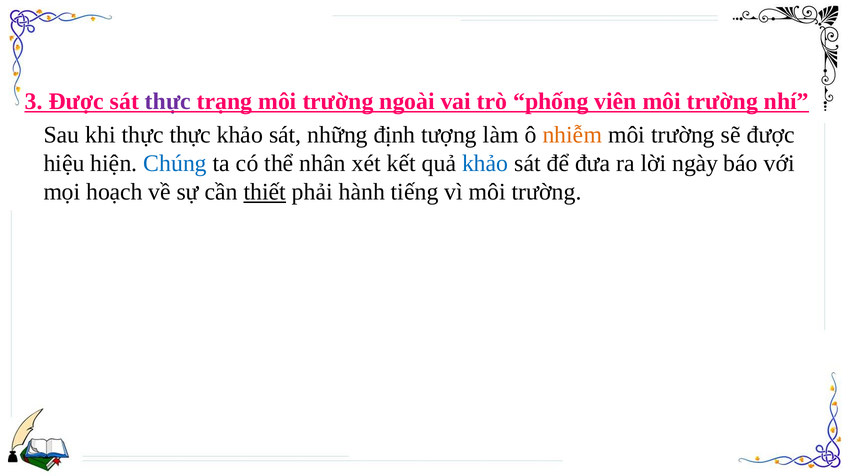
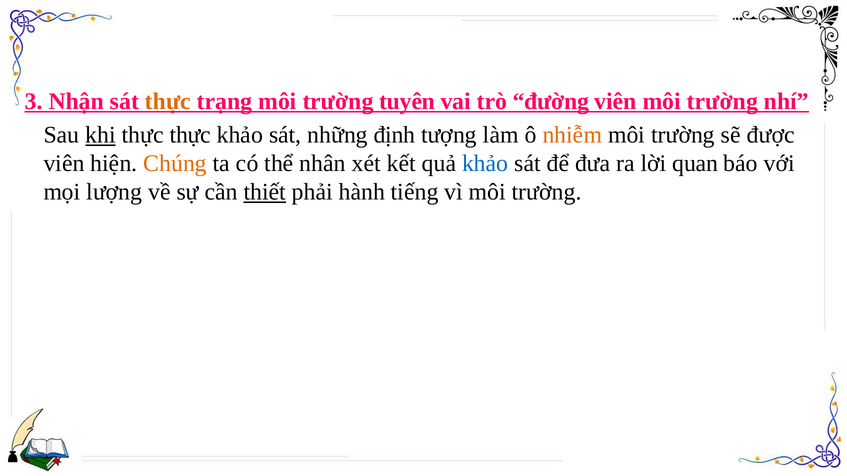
3 Được: Được -> Nhận
thực at (168, 101) colour: purple -> orange
ngoài: ngoài -> tuyên
phống: phống -> đường
khi underline: none -> present
hiệu at (64, 163): hiệu -> viên
Chúng colour: blue -> orange
ngày: ngày -> quan
hoạch: hoạch -> lượng
